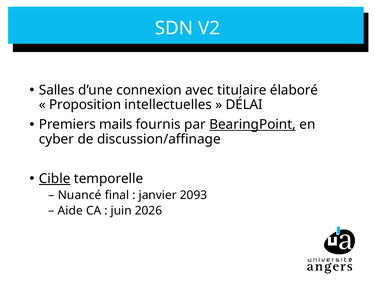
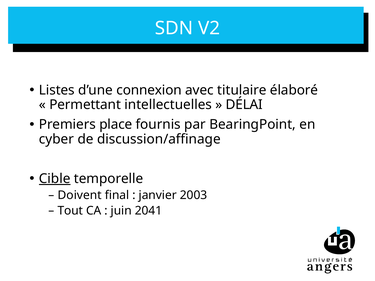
Salles: Salles -> Listes
Proposition: Proposition -> Permettant
mails: mails -> place
BearingPoint underline: present -> none
Nuancé: Nuancé -> Doivent
2093: 2093 -> 2003
Aide: Aide -> Tout
2026: 2026 -> 2041
